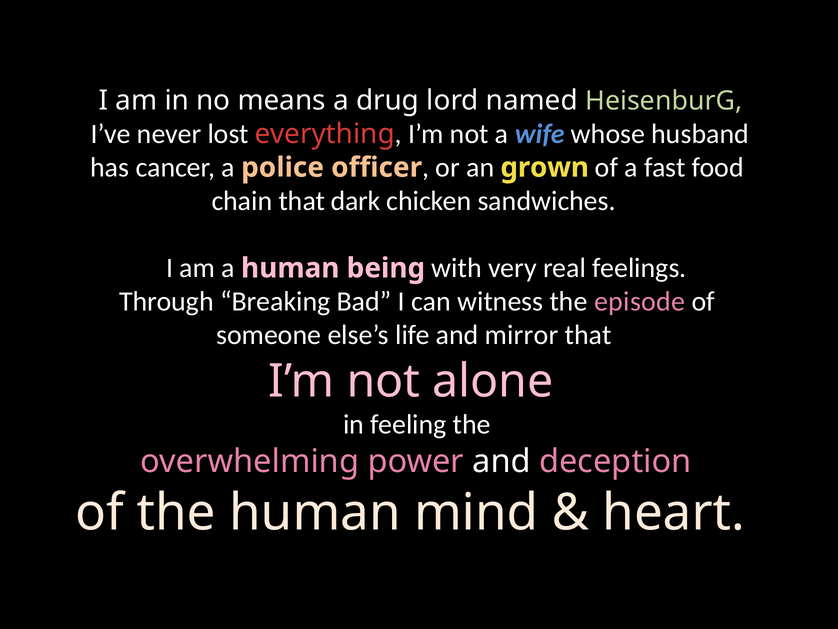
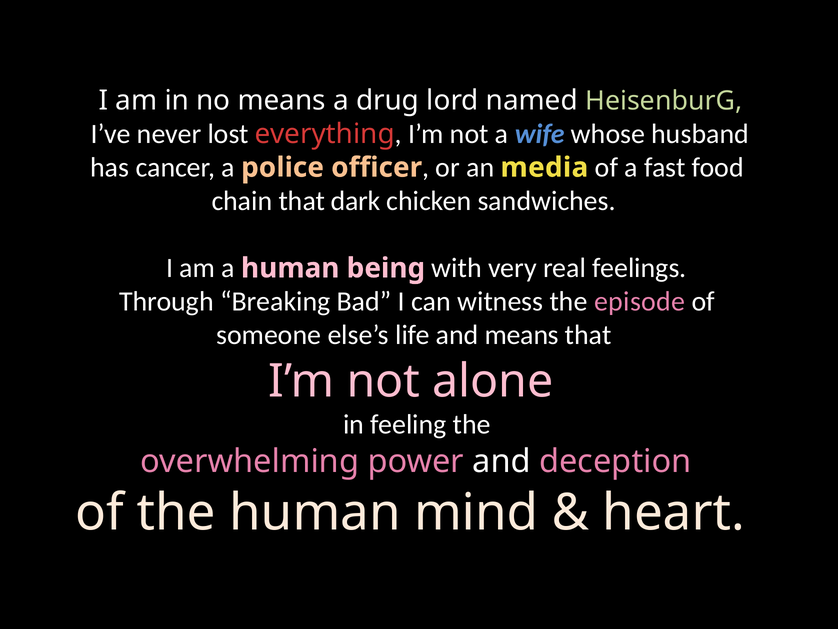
grown: grown -> media
and mirror: mirror -> means
